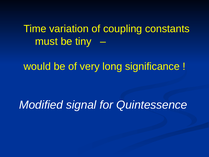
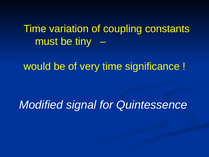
very long: long -> time
